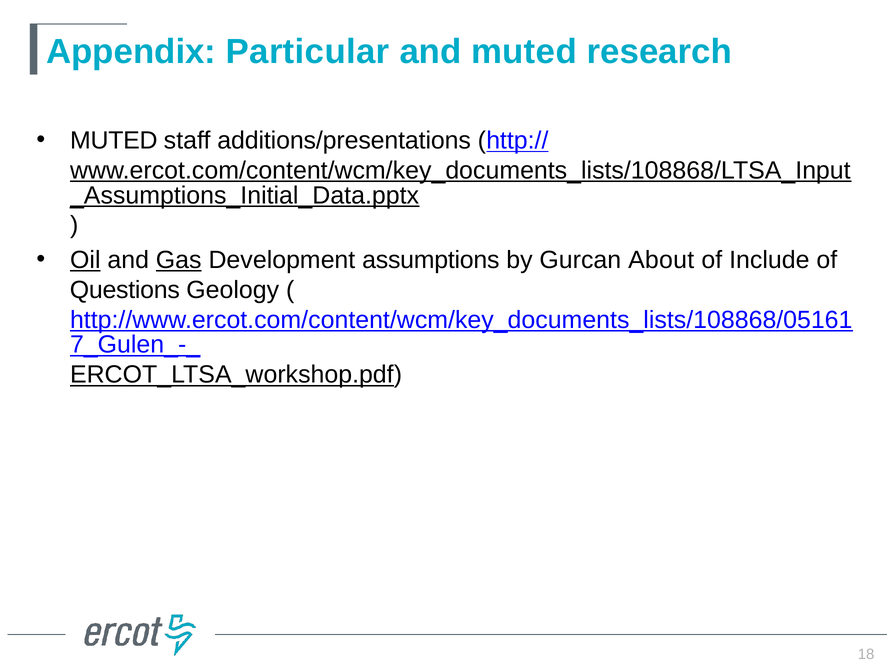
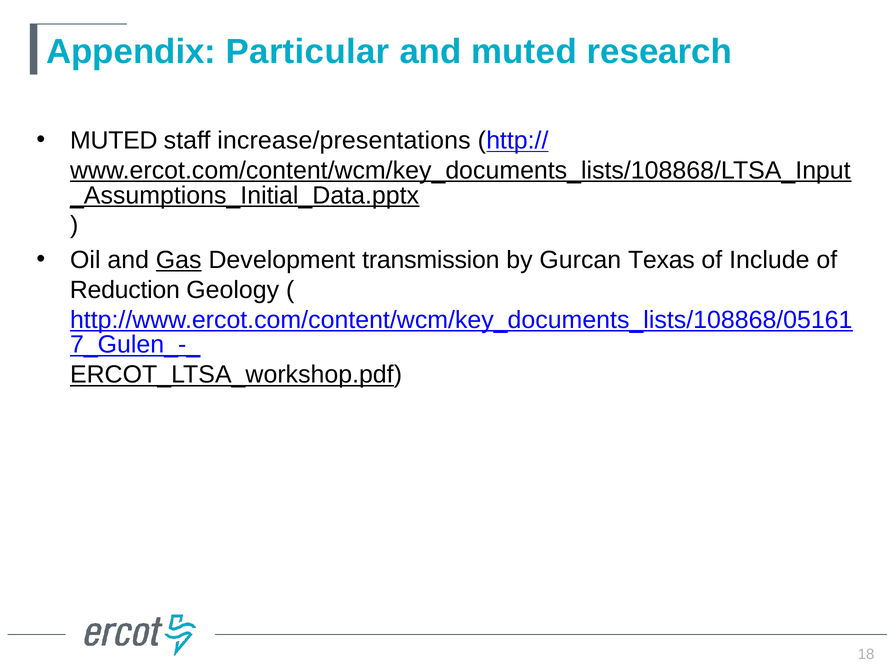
additions/presentations: additions/presentations -> increase/presentations
Oil underline: present -> none
assumptions: assumptions -> transmission
About: About -> Texas
Questions: Questions -> Reduction
